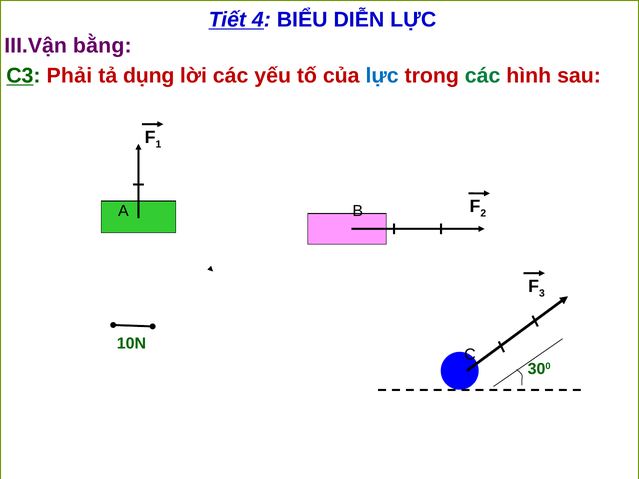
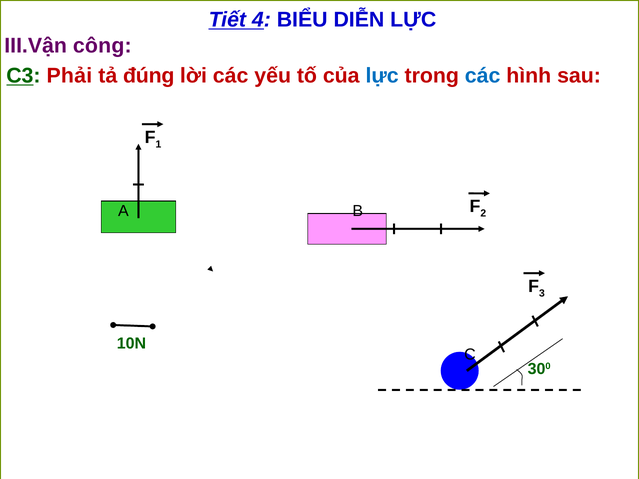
bằng: bằng -> công
dụng: dụng -> đúng
các at (483, 76) colour: green -> blue
